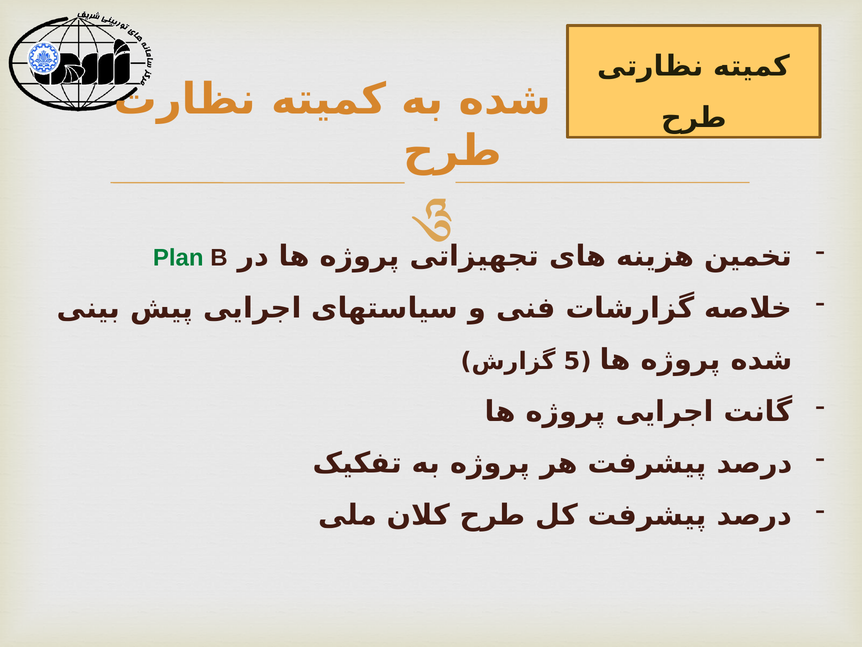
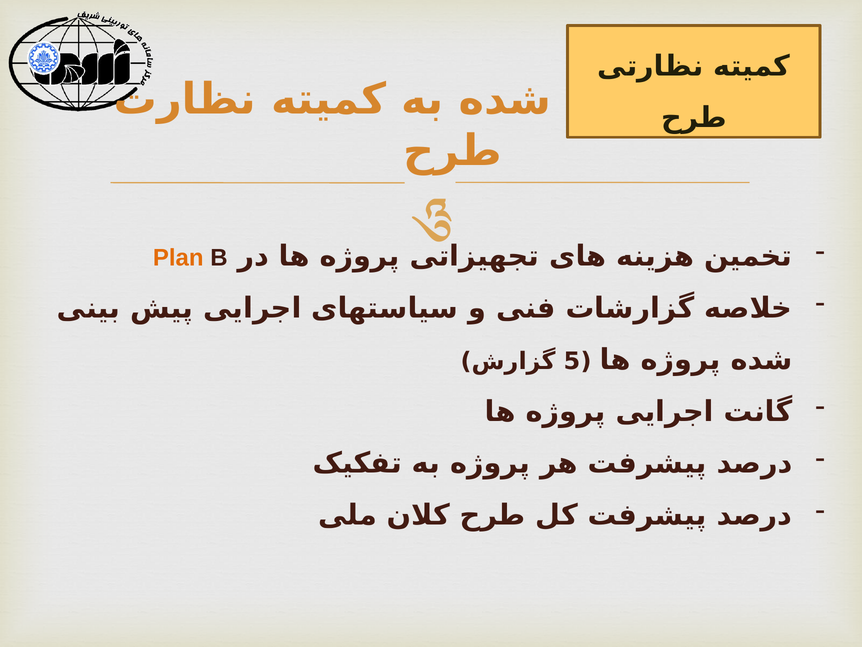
Plan colour: green -> orange
